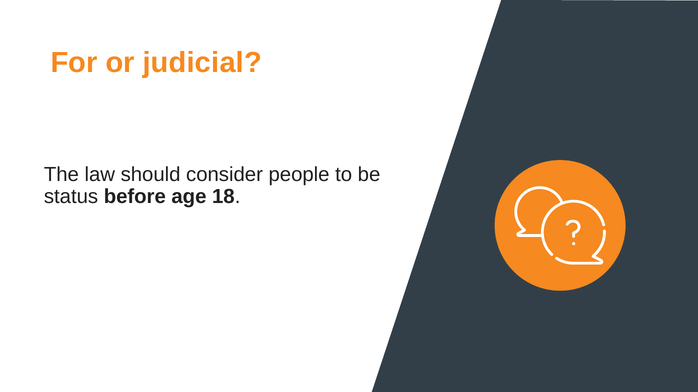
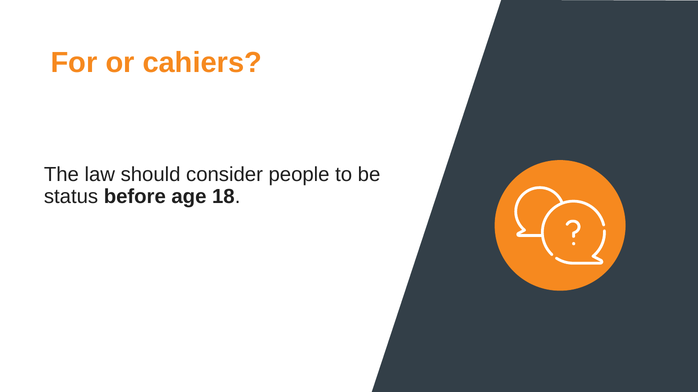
judicial: judicial -> cahiers
